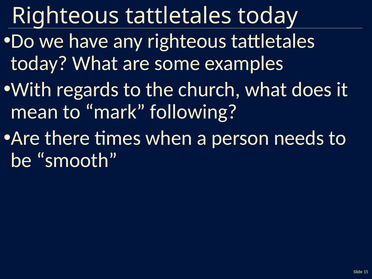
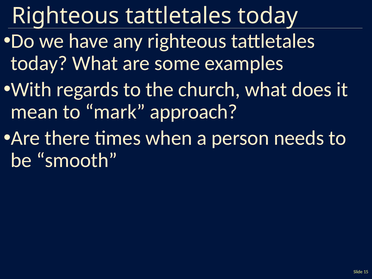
following: following -> approach
